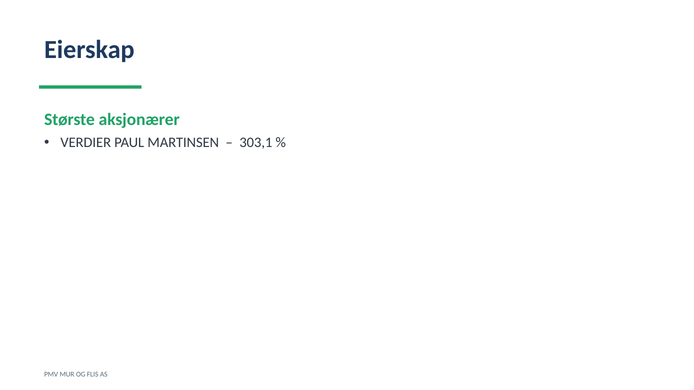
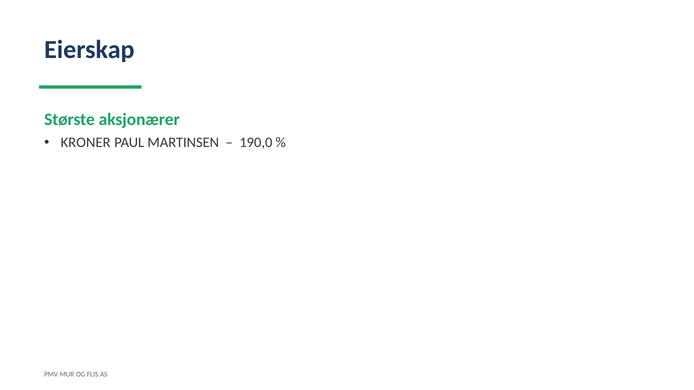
VERDIER: VERDIER -> KRONER
303,1: 303,1 -> 190,0
